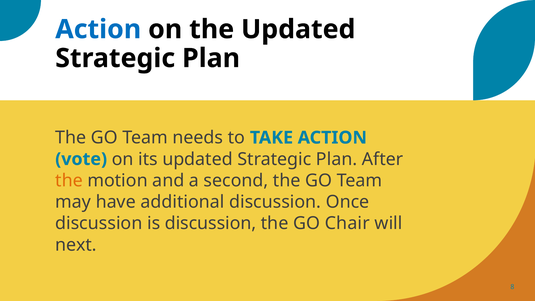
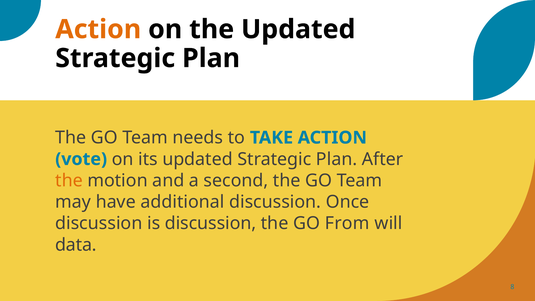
Action at (98, 29) colour: blue -> orange
Chair: Chair -> From
next: next -> data
